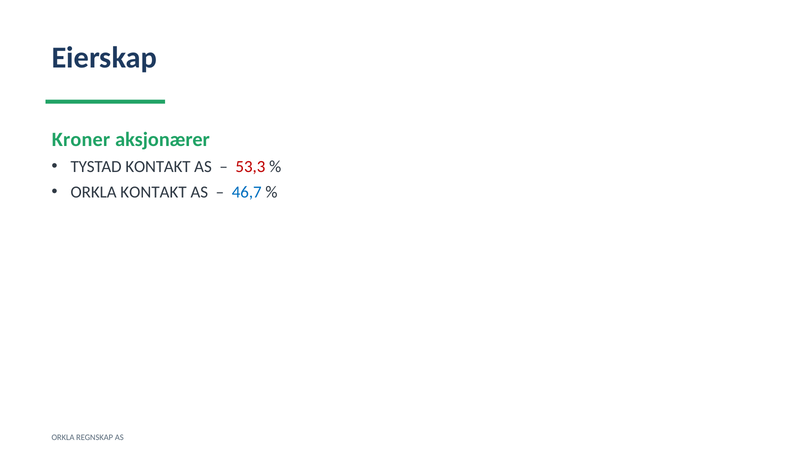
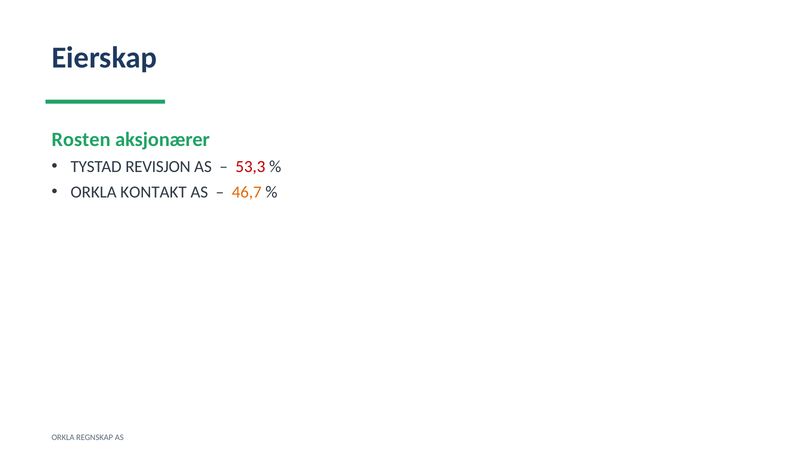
Kroner: Kroner -> Rosten
TYSTAD KONTAKT: KONTAKT -> REVISJON
46,7 colour: blue -> orange
